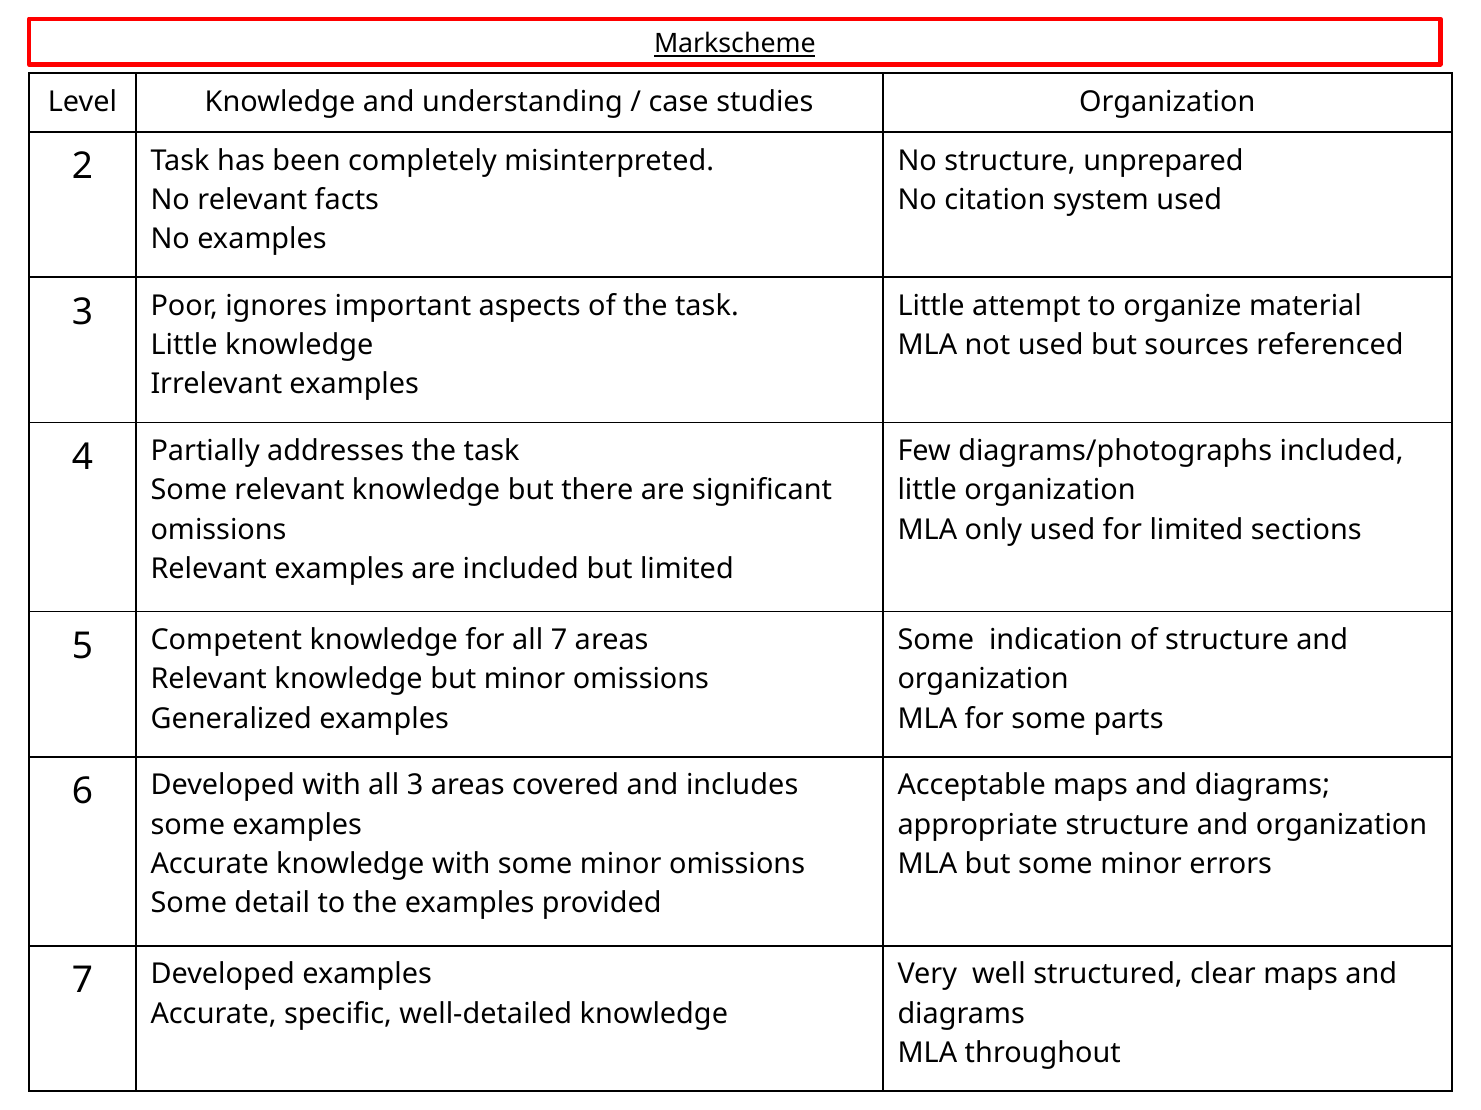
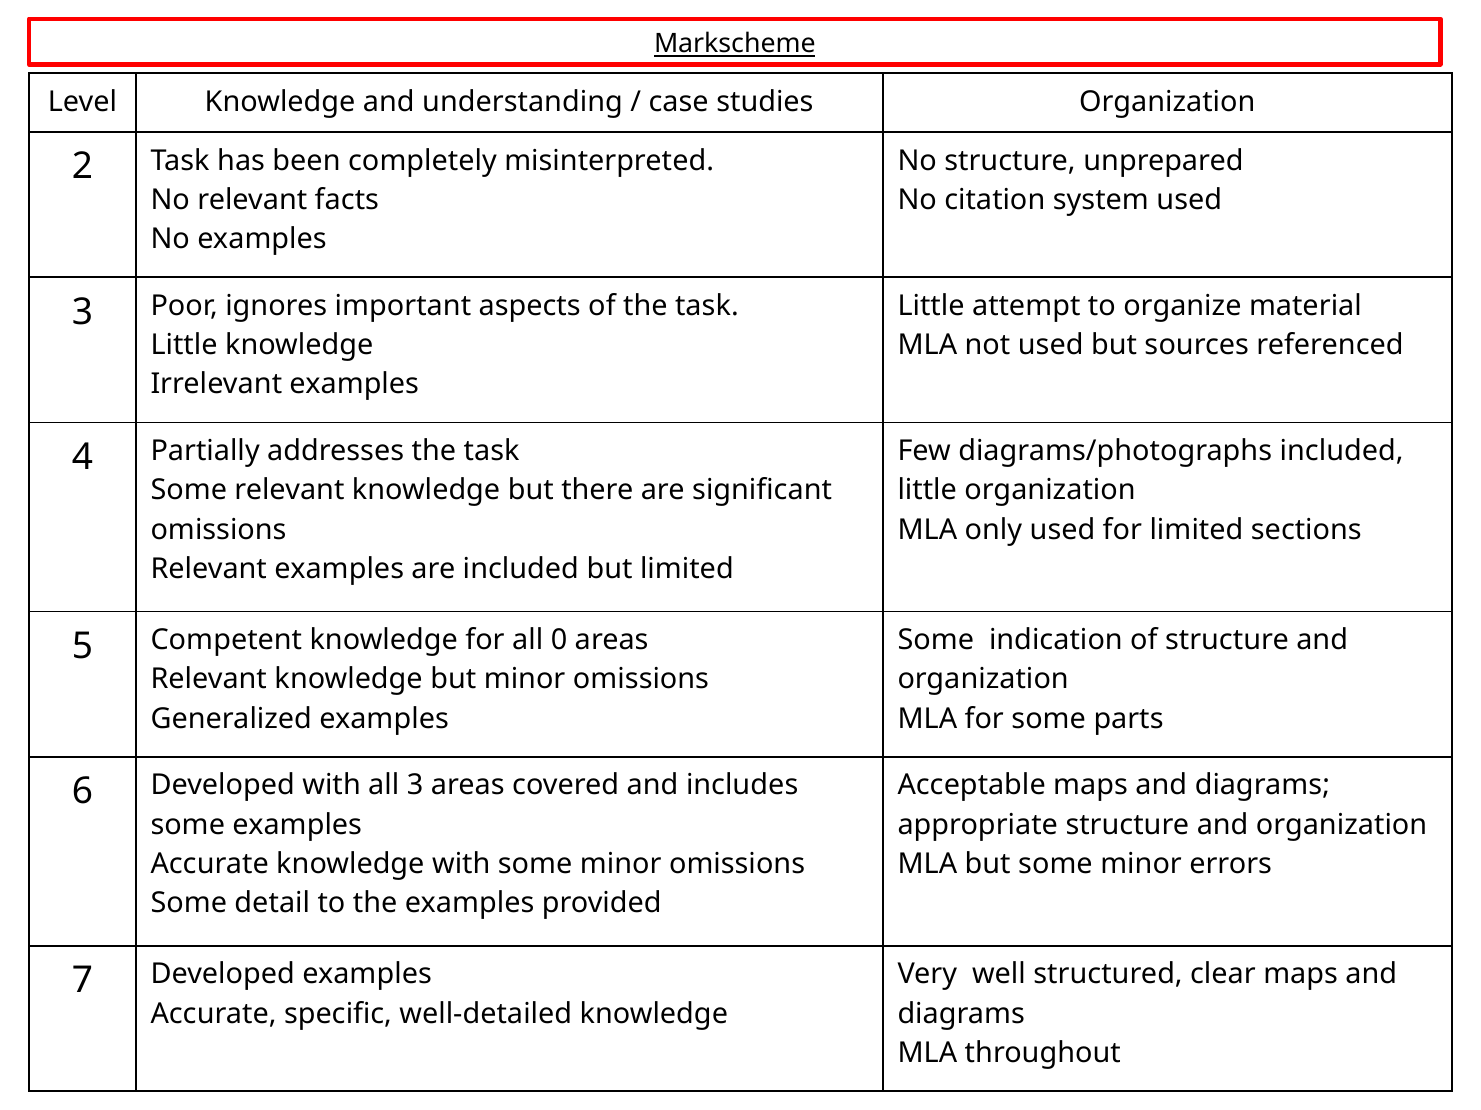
all 7: 7 -> 0
